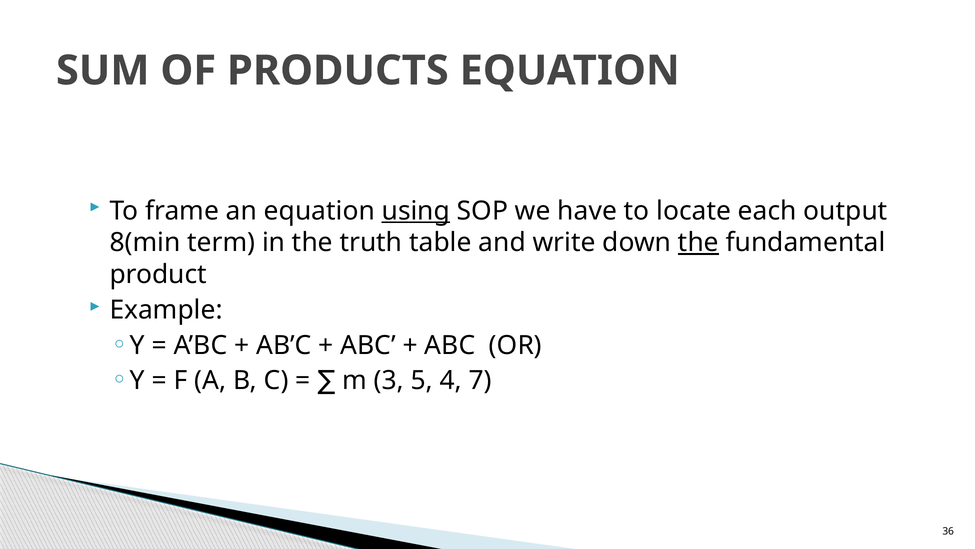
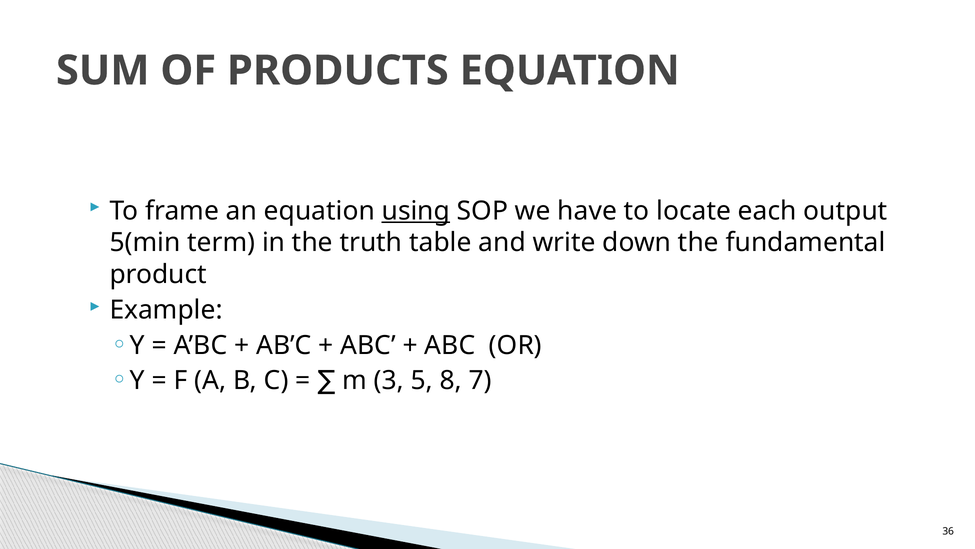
8(min: 8(min -> 5(min
the at (698, 242) underline: present -> none
4: 4 -> 8
